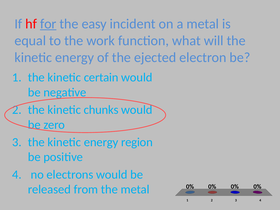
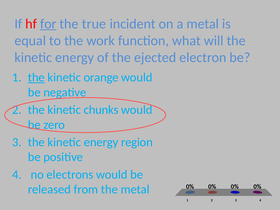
easy: easy -> true
the at (36, 77) underline: none -> present
certain: certain -> orange
